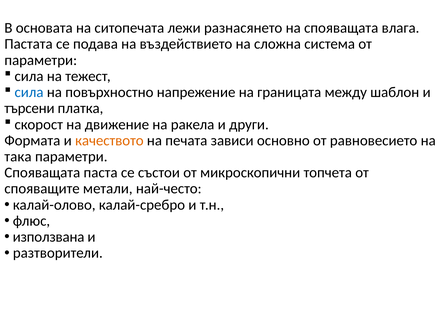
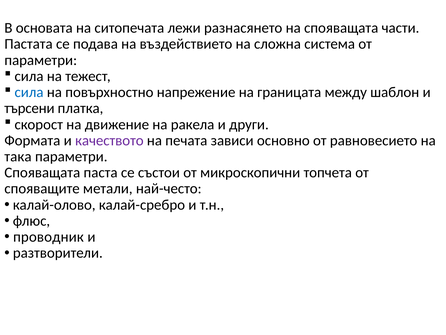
влага: влага -> части
качеството colour: orange -> purple
използвана: използвана -> проводник
